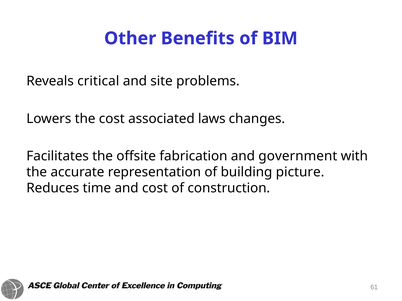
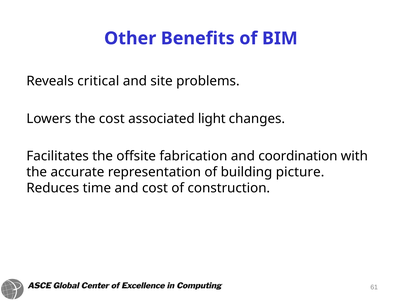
laws: laws -> light
government: government -> coordination
